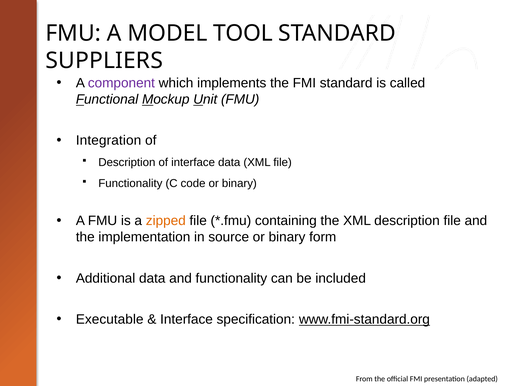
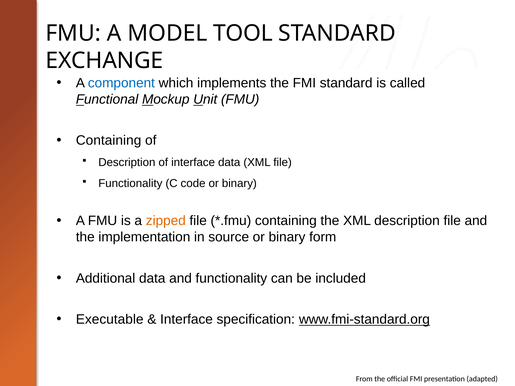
SUPPLIERS: SUPPLIERS -> EXCHANGE
component colour: purple -> blue
Integration at (109, 141): Integration -> Containing
